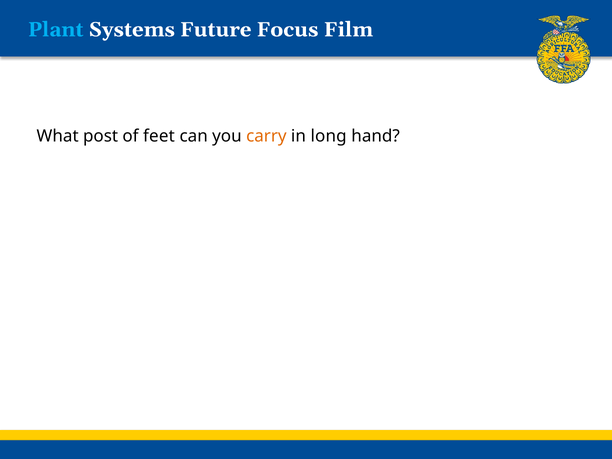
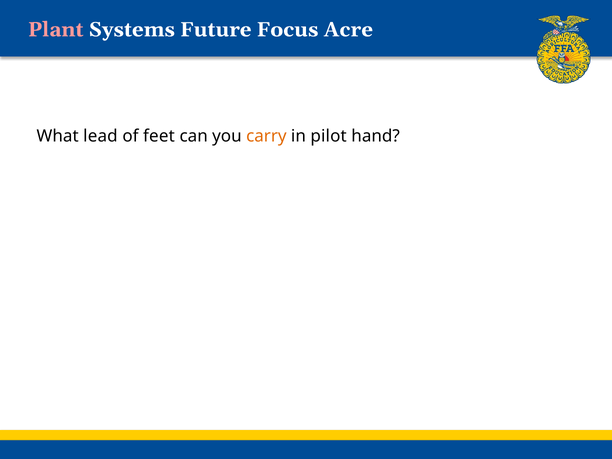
Plant colour: light blue -> pink
Film: Film -> Acre
post: post -> lead
long: long -> pilot
